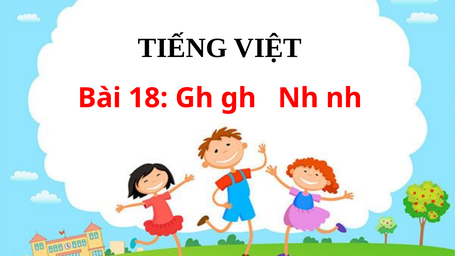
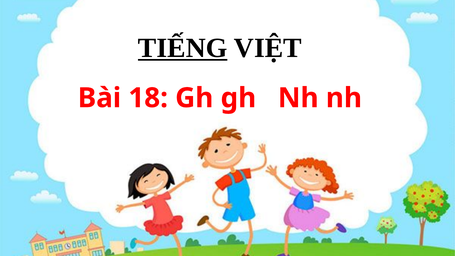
TIẾNG underline: none -> present
